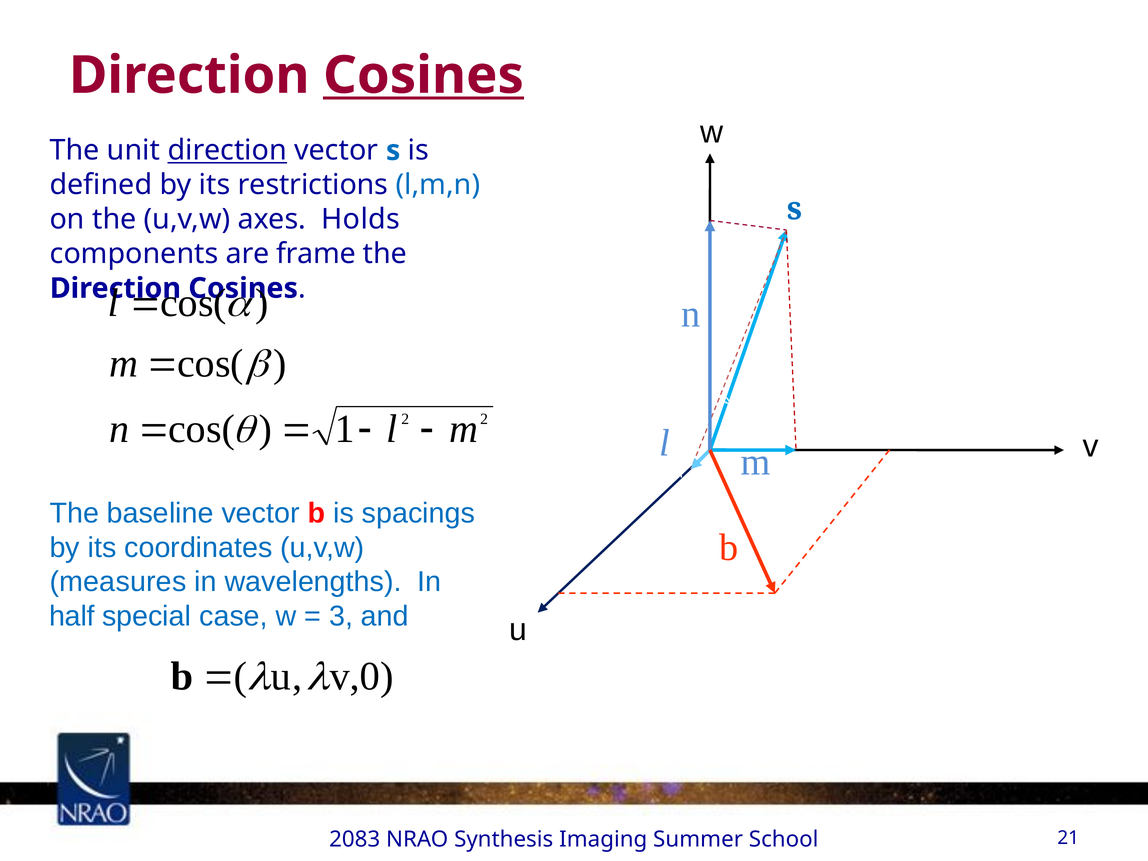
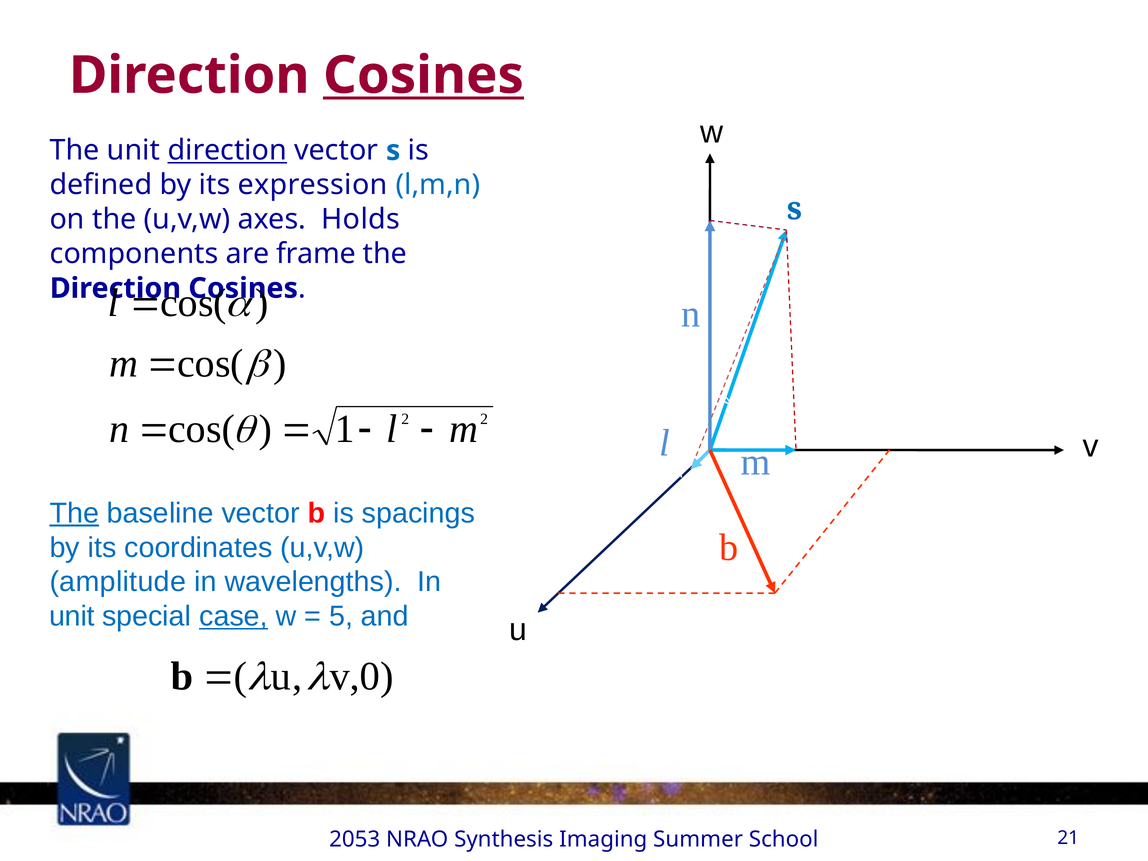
restrictions: restrictions -> expression
The at (74, 513) underline: none -> present
measures: measures -> amplitude
half at (72, 616): half -> unit
case underline: none -> present
3: 3 -> 5
2083: 2083 -> 2053
